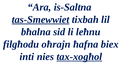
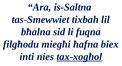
tas-Smewwiet underline: present -> none
leħnu: leħnu -> fuqna
oħrajn: oħrajn -> miegħi
